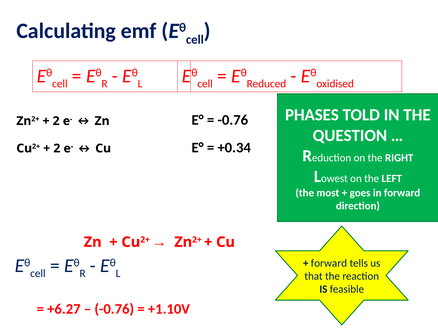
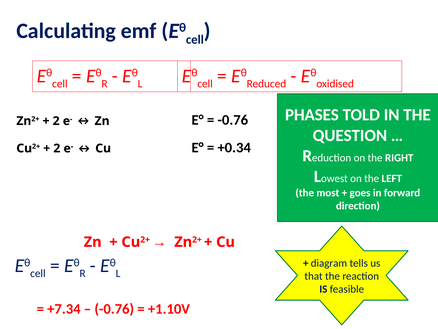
forward at (329, 263): forward -> diagram
+6.27: +6.27 -> +7.34
